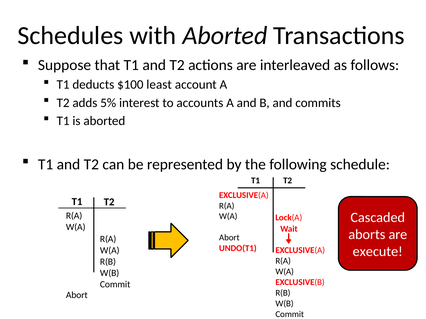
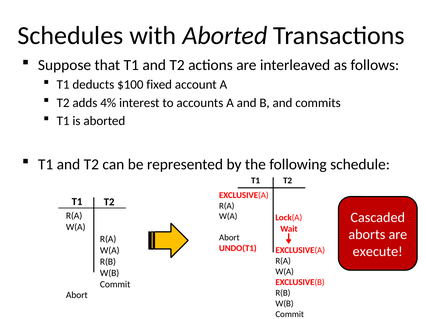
least: least -> fixed
5%: 5% -> 4%
